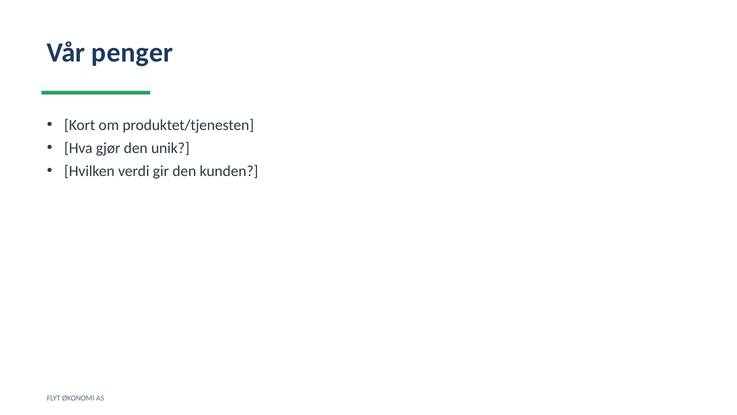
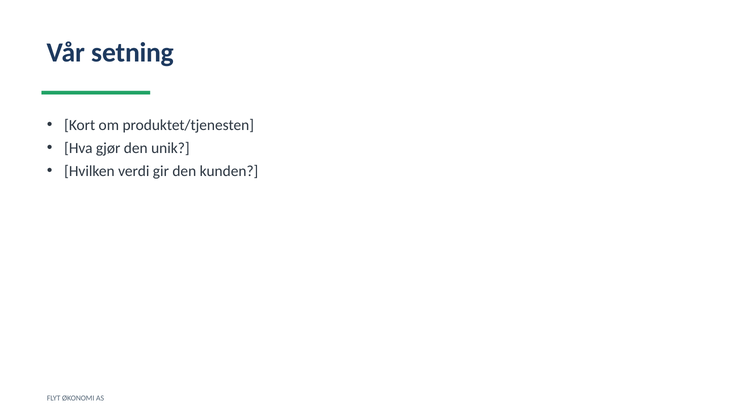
penger: penger -> setning
